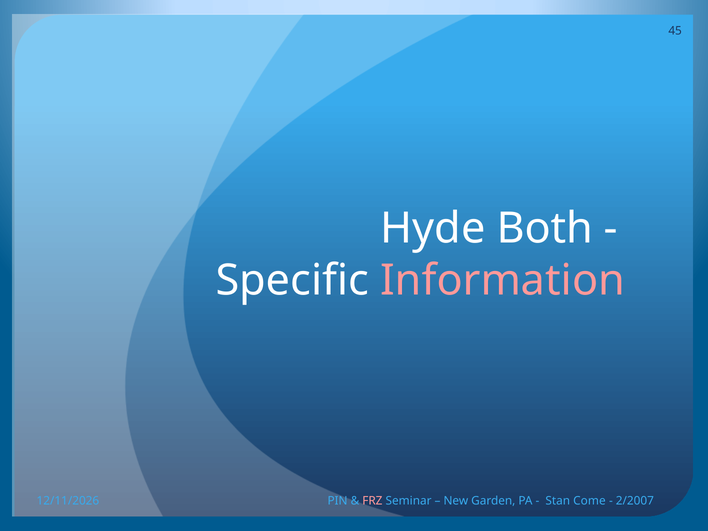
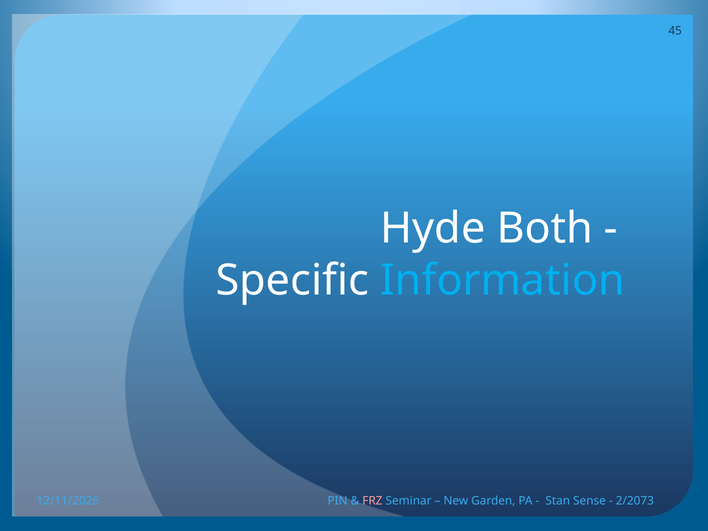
Information colour: pink -> light blue
Come: Come -> Sense
2/2007: 2/2007 -> 2/2073
